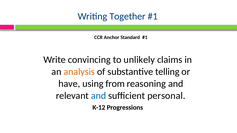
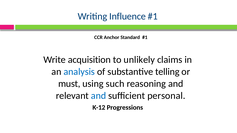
Together: Together -> Influence
convincing: convincing -> acquisition
analysis colour: orange -> blue
have: have -> must
from: from -> such
